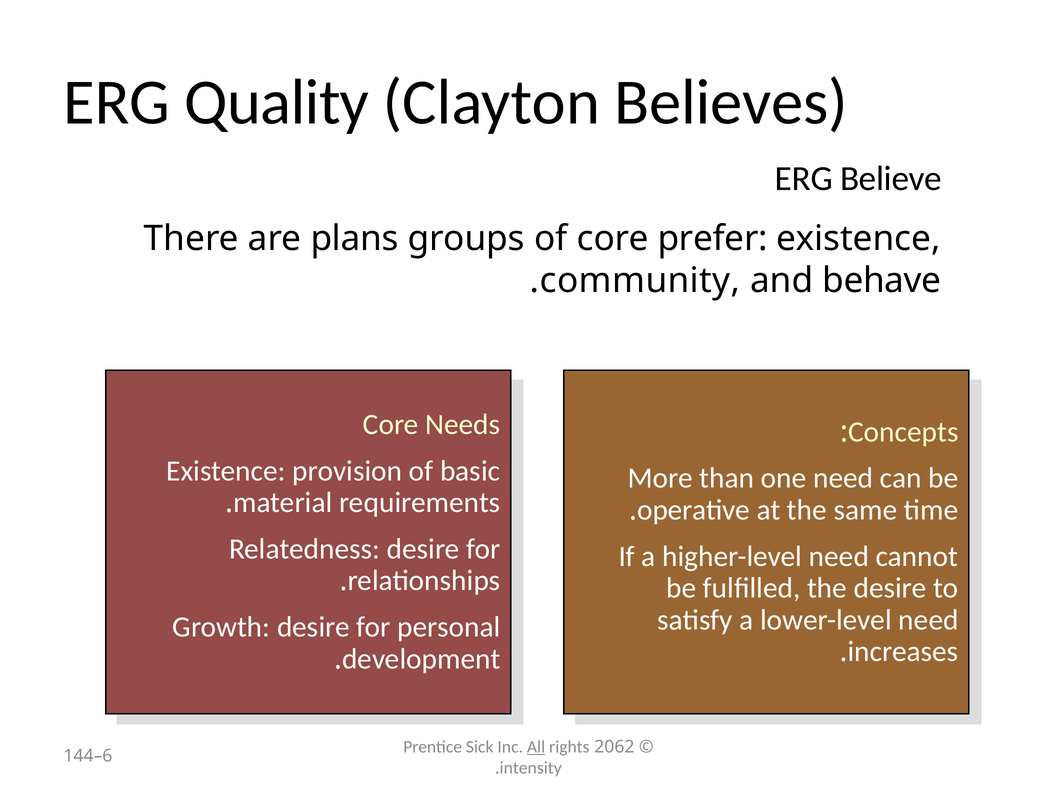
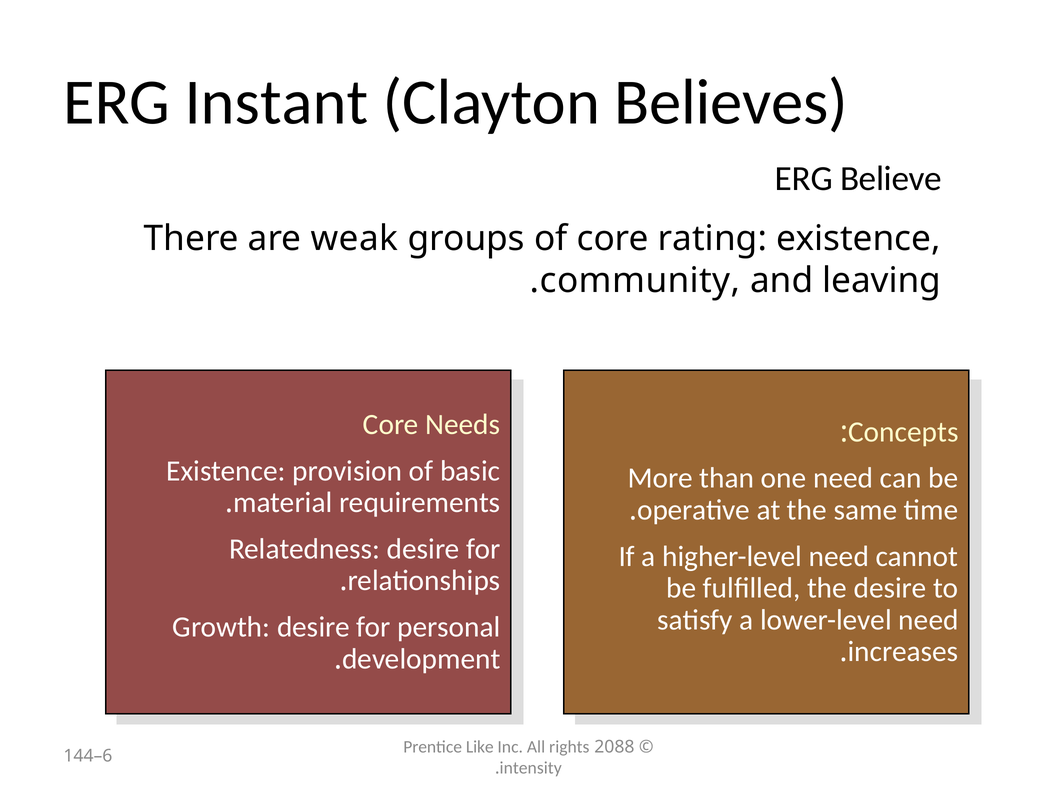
Quality: Quality -> Instant
plans: plans -> weak
prefer: prefer -> rating
behave: behave -> leaving
Sick: Sick -> Like
All underline: present -> none
2062: 2062 -> 2088
